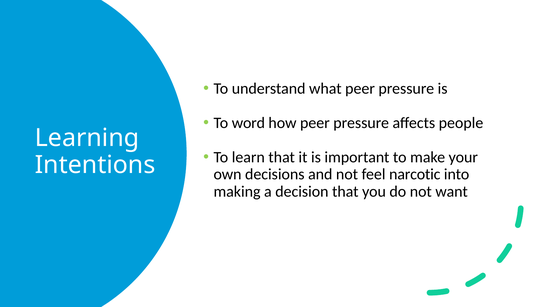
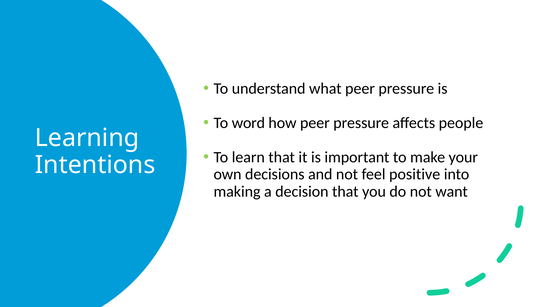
narcotic: narcotic -> positive
